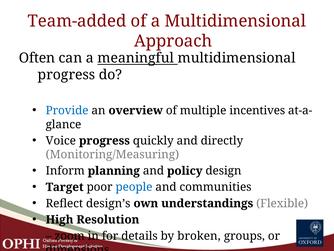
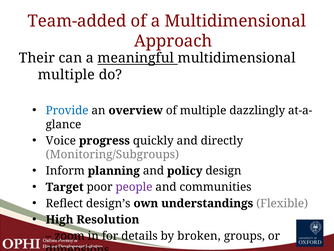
Often: Often -> Their
progress at (66, 75): progress -> multiple
incentives: incentives -> dazzlingly
Monitoring/Measuring: Monitoring/Measuring -> Monitoring/Subgroups
people colour: blue -> purple
